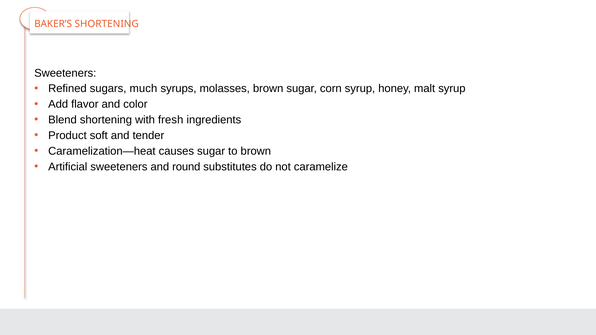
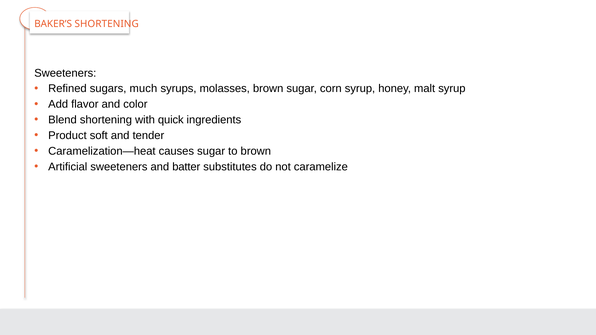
fresh: fresh -> quick
round: round -> batter
